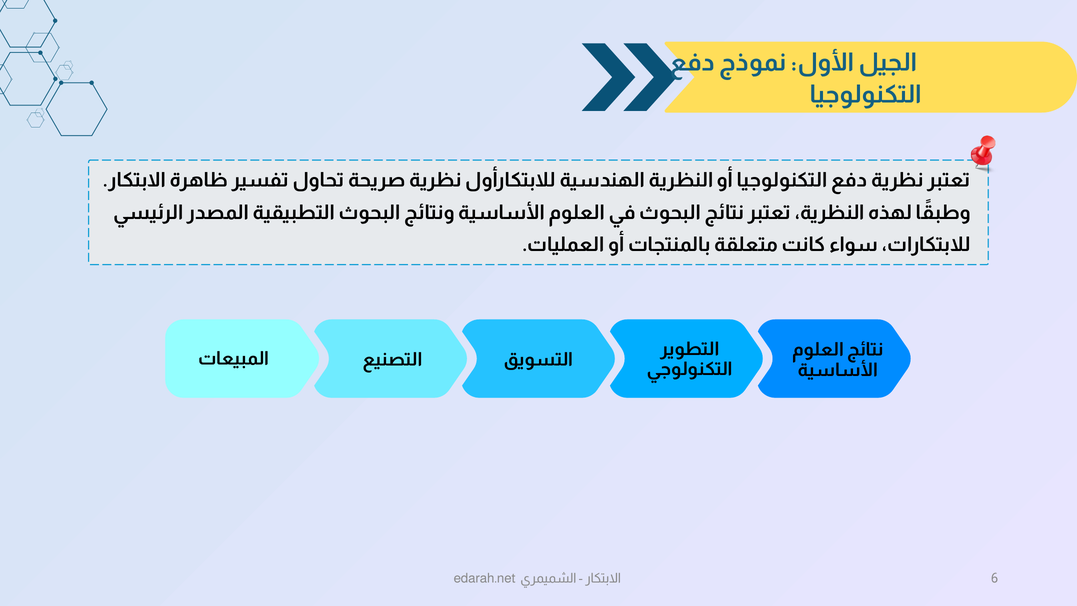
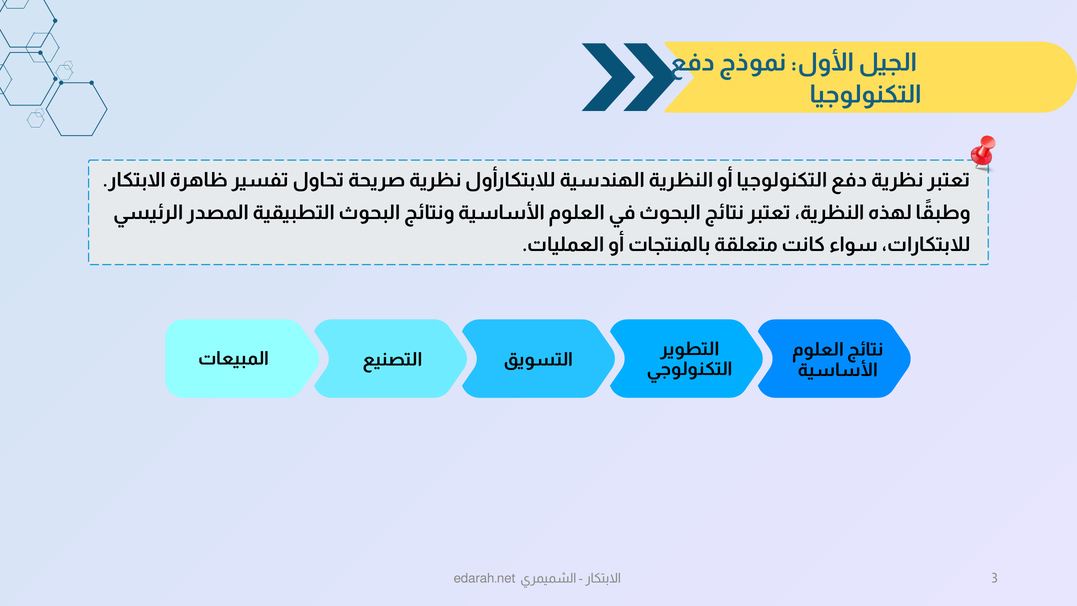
6: 6 -> 3
